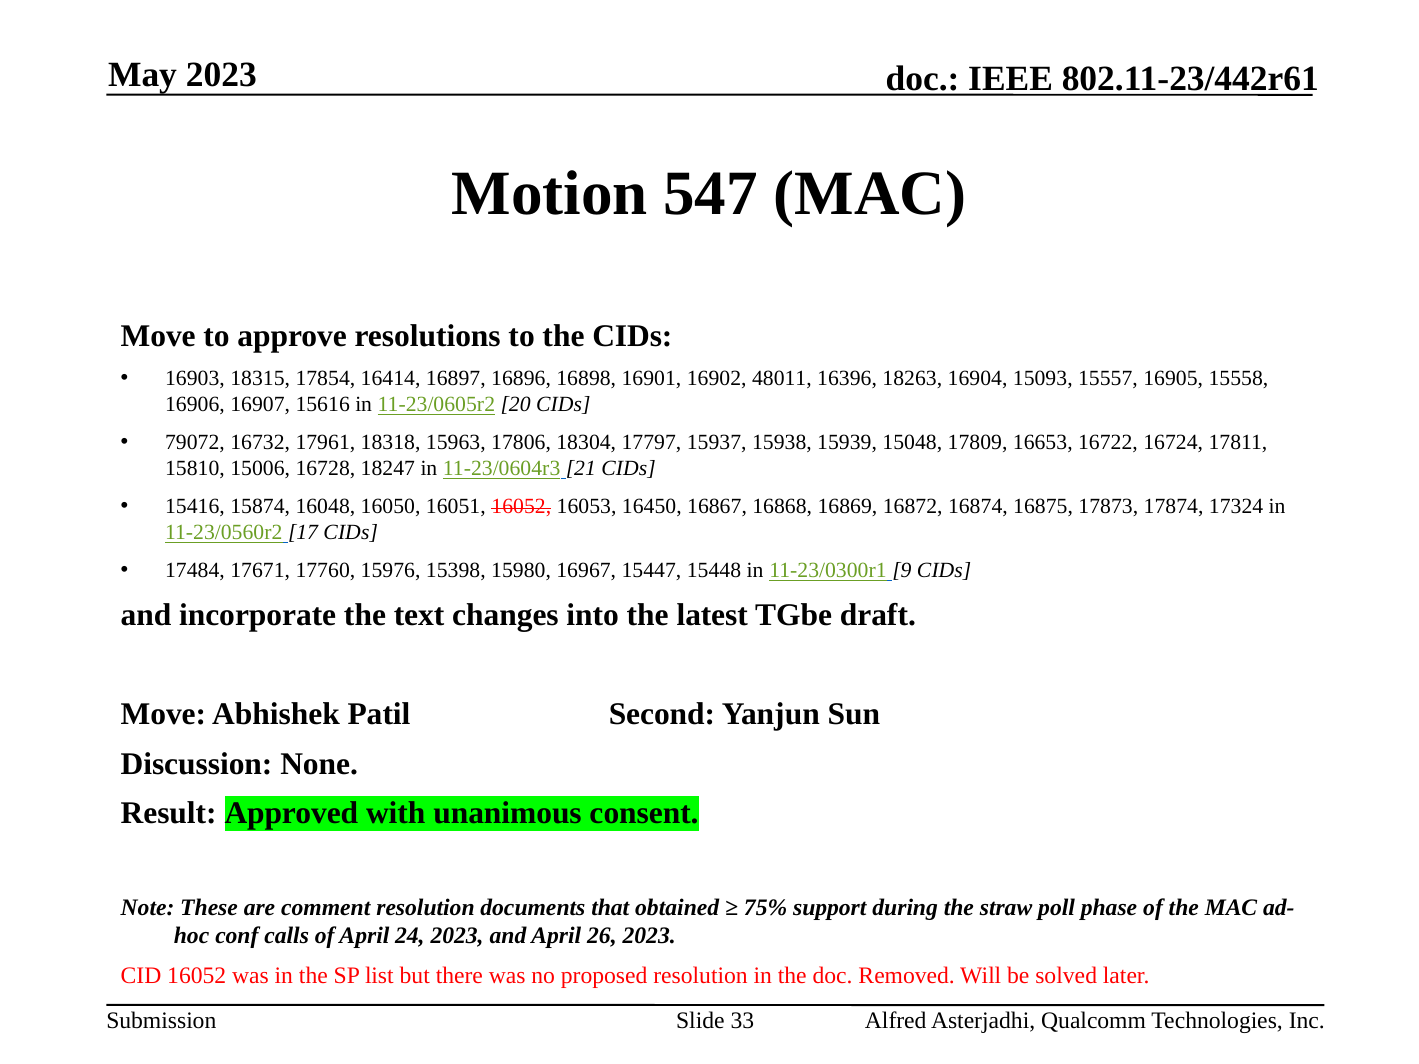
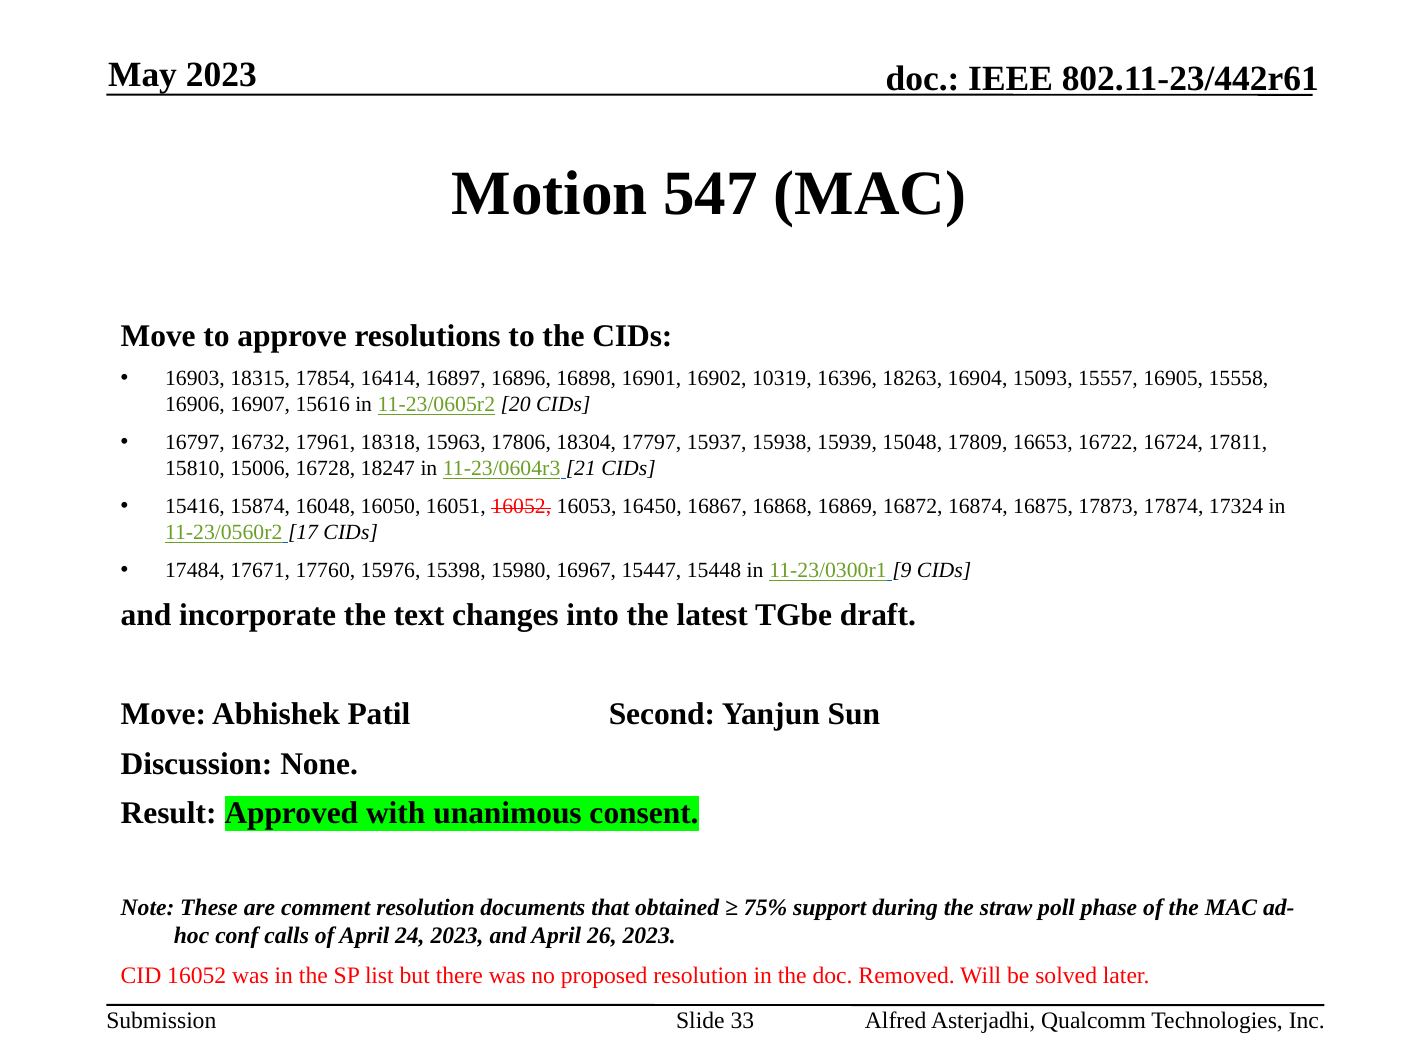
48011: 48011 -> 10319
79072: 79072 -> 16797
